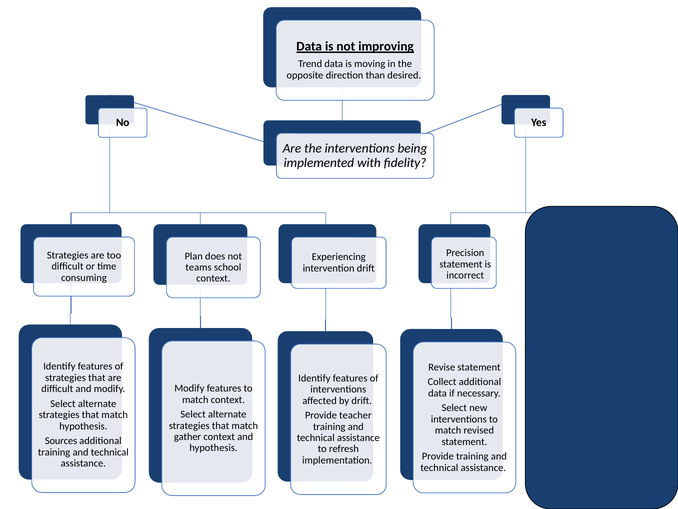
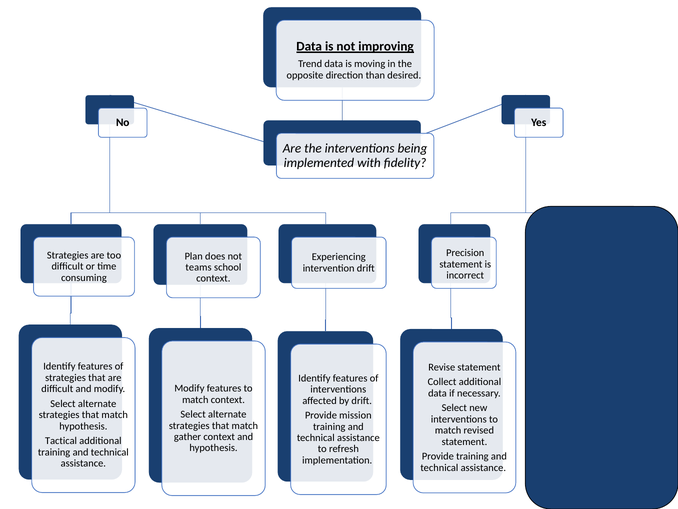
teacher: teacher -> mission
Sources: Sources -> Tactical
